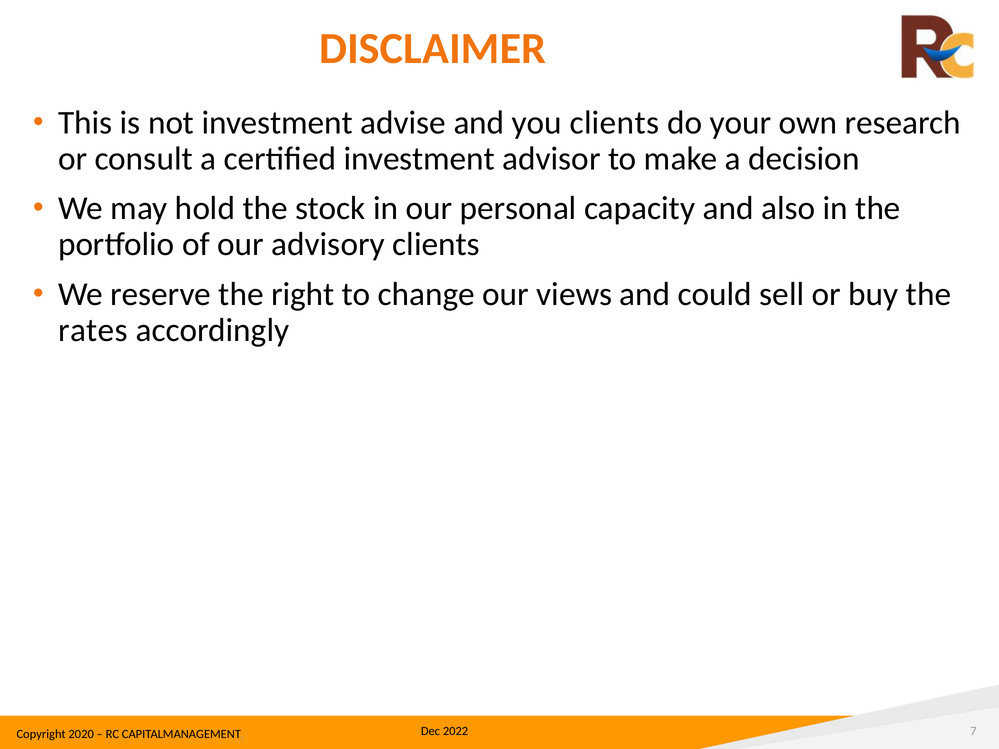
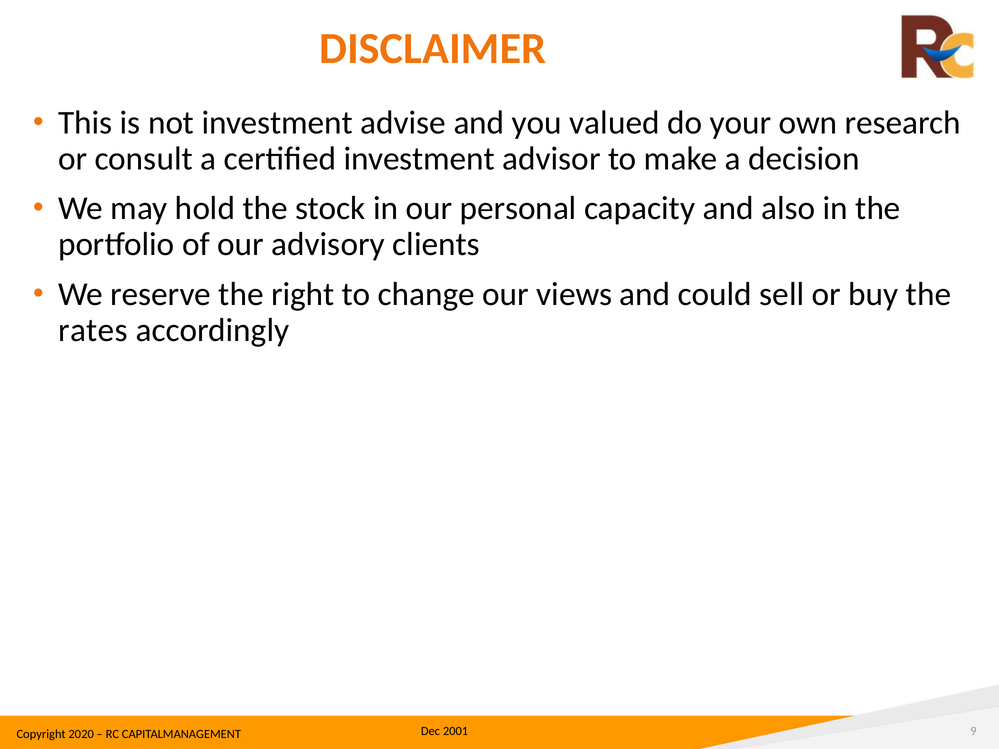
you clients: clients -> valued
2022: 2022 -> 2001
7: 7 -> 9
